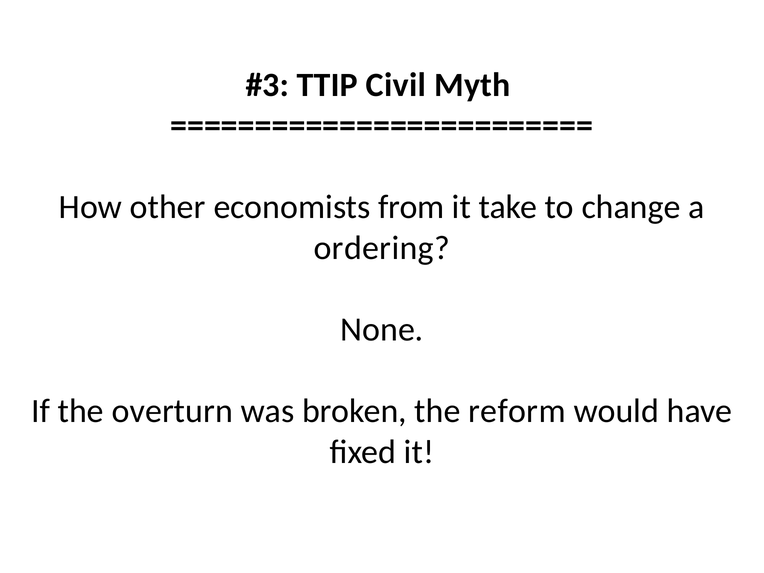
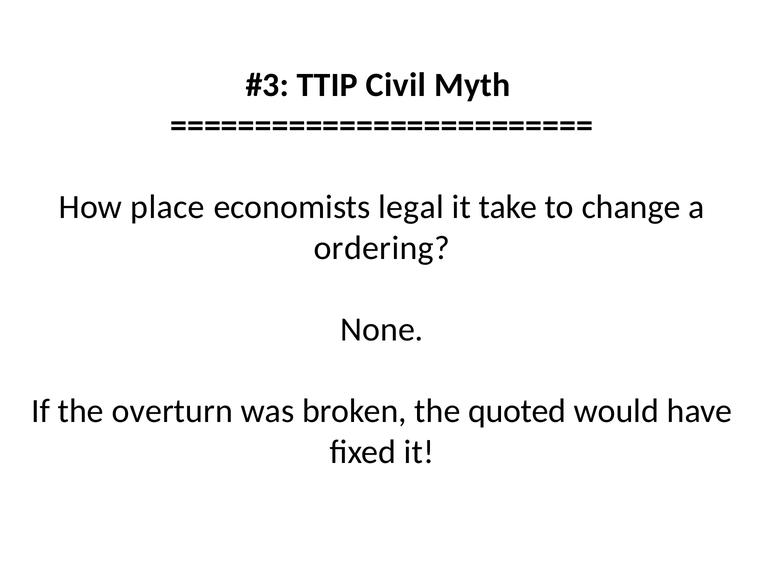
other: other -> place
from: from -> legal
reform: reform -> quoted
